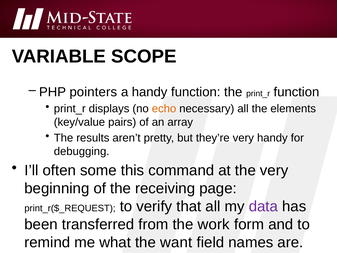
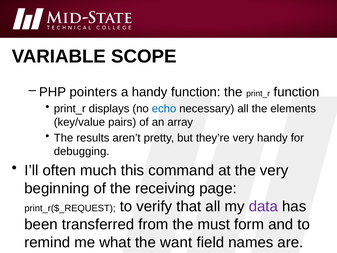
echo colour: orange -> blue
some: some -> much
work: work -> must
